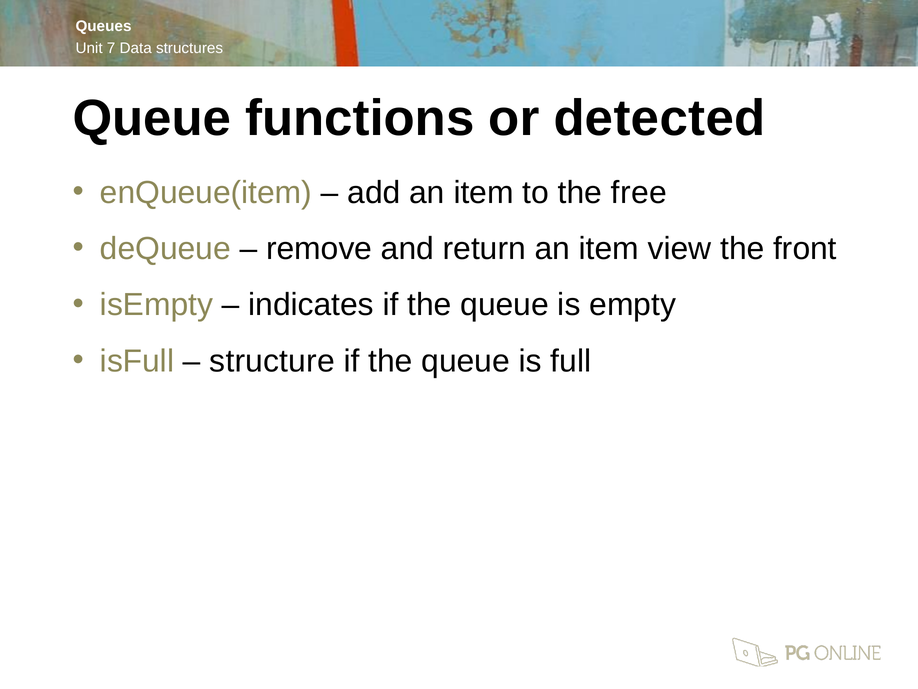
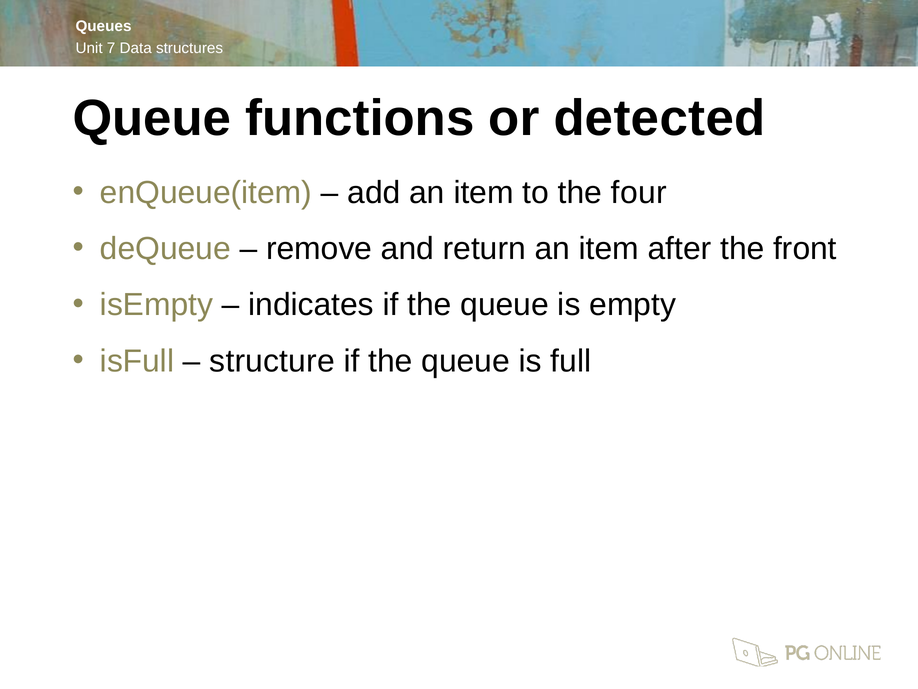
free: free -> four
view: view -> after
